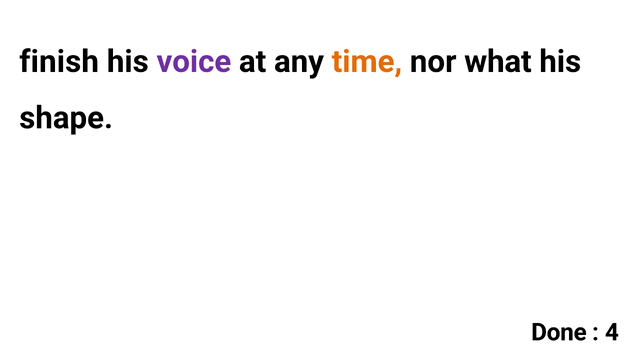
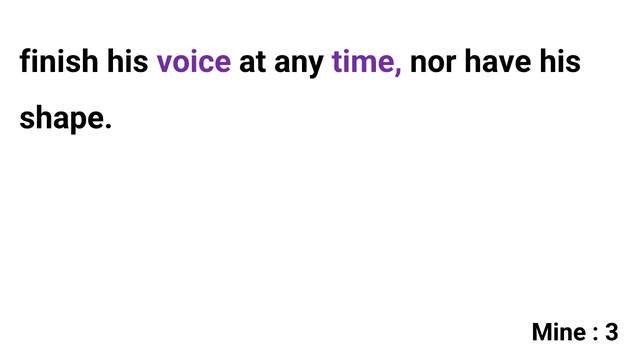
time colour: orange -> purple
what: what -> have
Done: Done -> Mine
4: 4 -> 3
